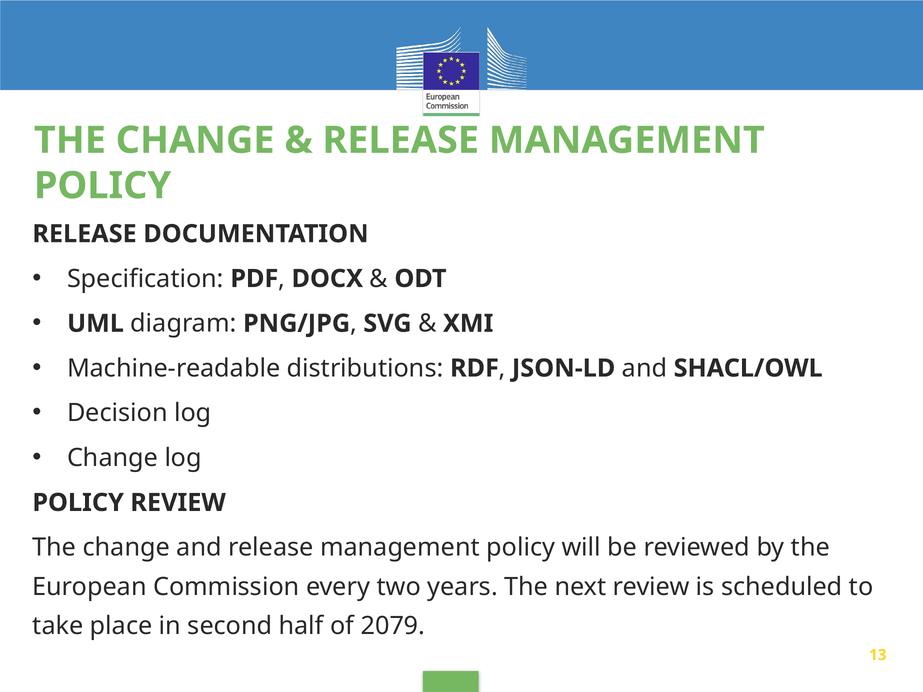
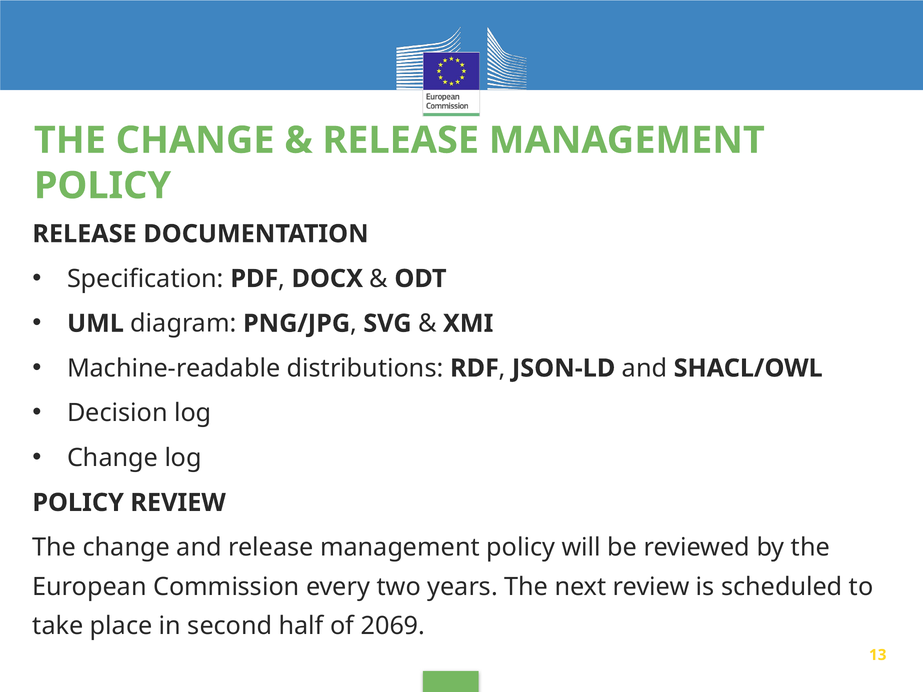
2079: 2079 -> 2069
